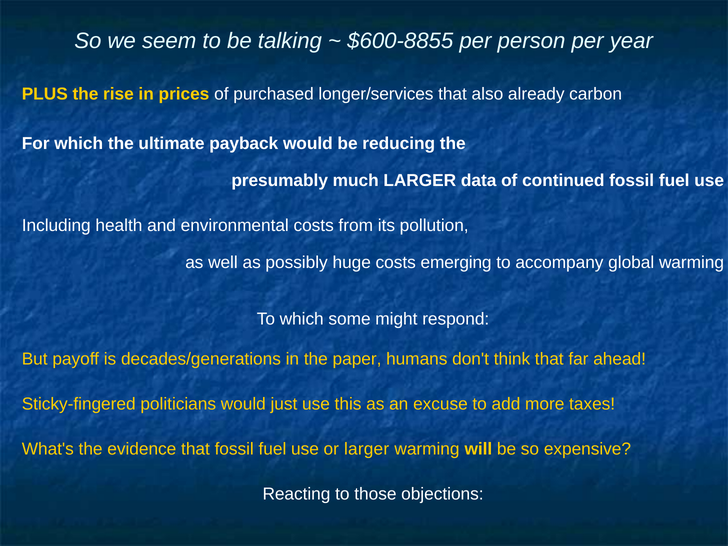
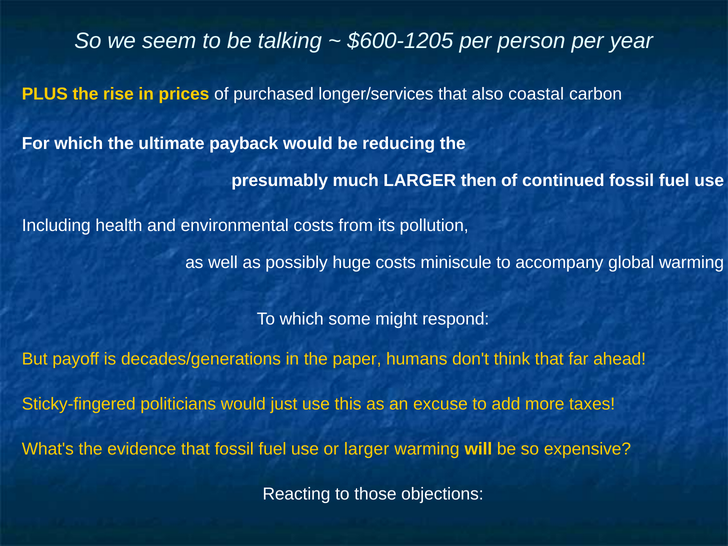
$600-8855: $600-8855 -> $600-1205
already: already -> coastal
data: data -> then
emerging: emerging -> miniscule
